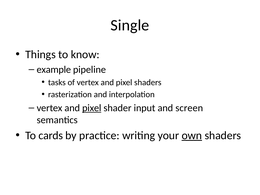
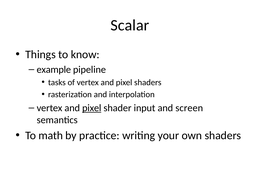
Single: Single -> Scalar
cards: cards -> math
own underline: present -> none
